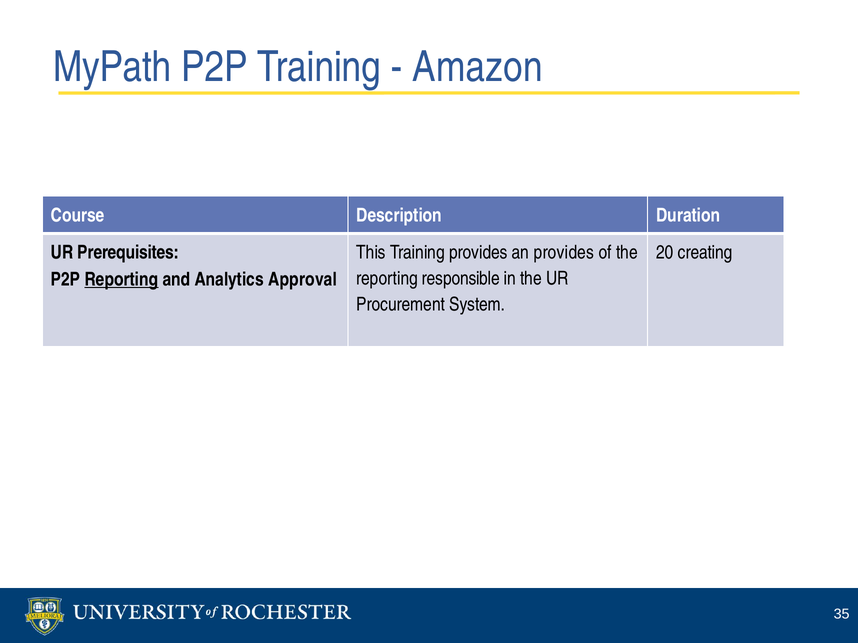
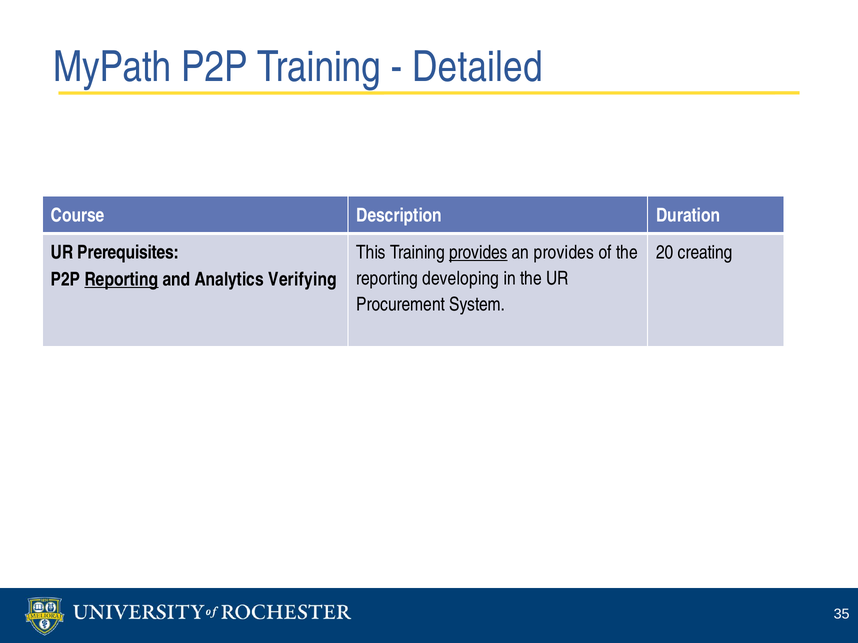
Amazon: Amazon -> Detailed
provides at (478, 252) underline: none -> present
responsible: responsible -> developing
Approval: Approval -> Verifying
